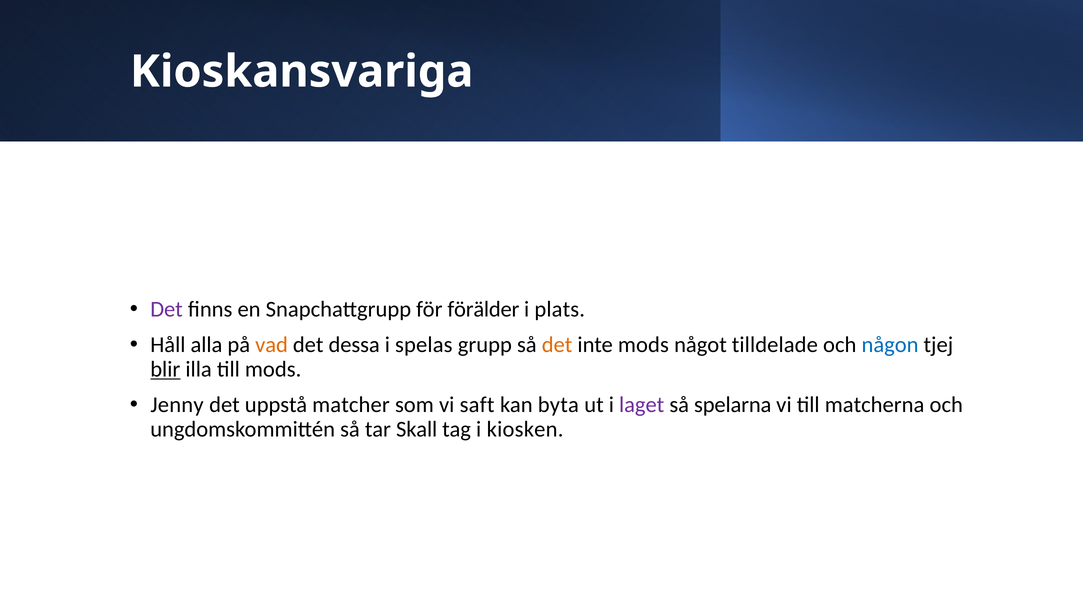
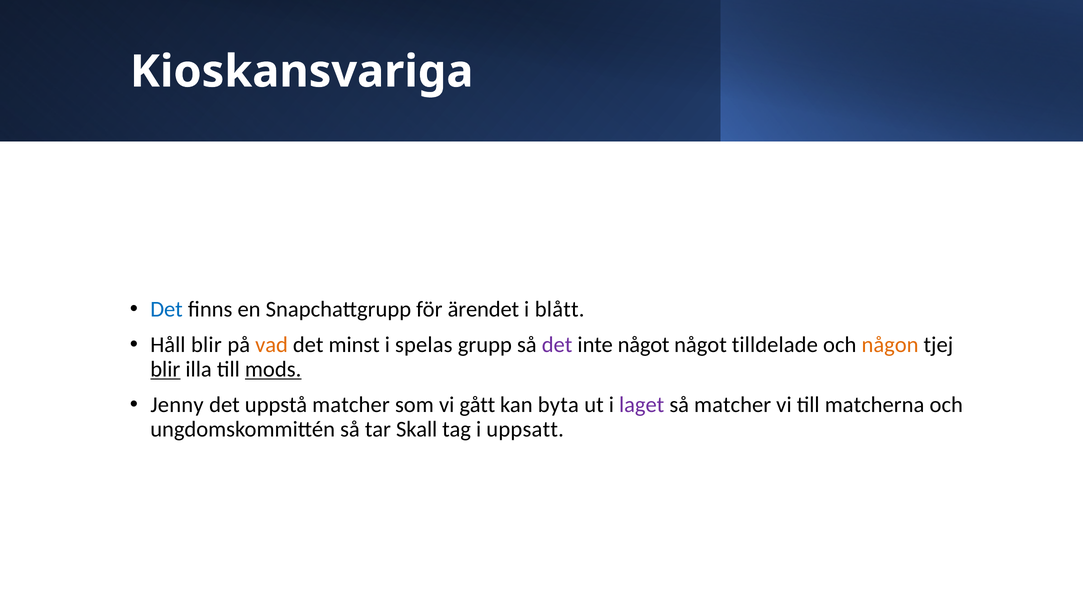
Det at (167, 309) colour: purple -> blue
förälder: förälder -> ärendet
plats: plats -> blått
Håll alla: alla -> blir
dessa: dessa -> minst
det at (557, 345) colour: orange -> purple
inte mods: mods -> något
någon colour: blue -> orange
mods at (273, 369) underline: none -> present
saft: saft -> gått
så spelarna: spelarna -> matcher
kiosken: kiosken -> uppsatt
